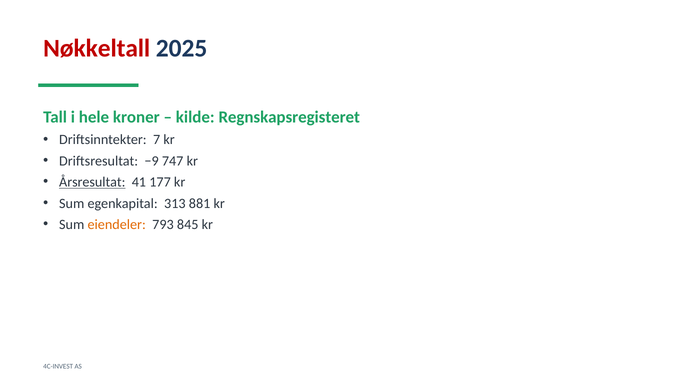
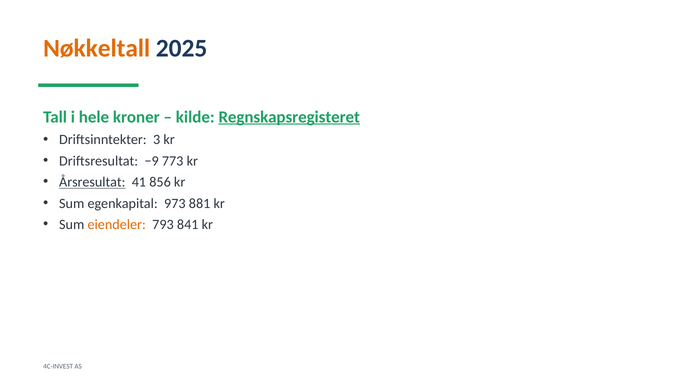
Nøkkeltall colour: red -> orange
Regnskapsregisteret underline: none -> present
7: 7 -> 3
747: 747 -> 773
177: 177 -> 856
313: 313 -> 973
845: 845 -> 841
